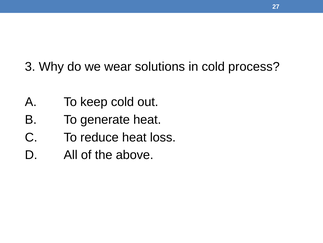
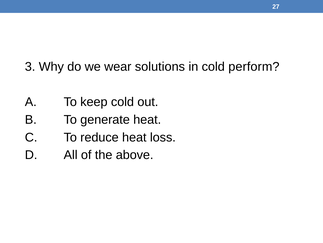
process: process -> perform
